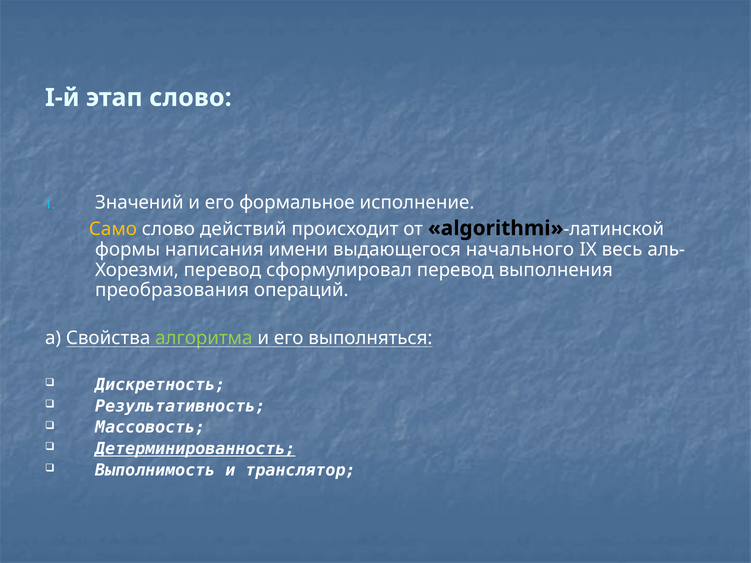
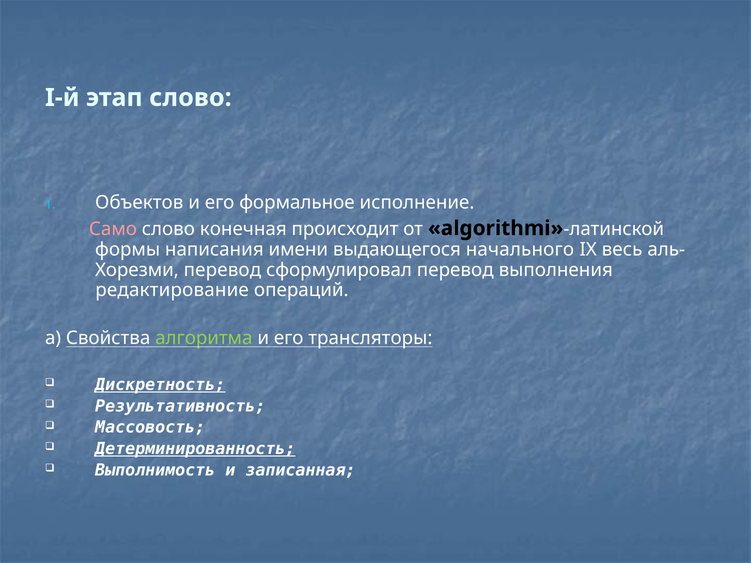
Значений: Значений -> Объектов
Само colour: yellow -> pink
действий: действий -> конечная
преобразования: преобразования -> редактирование
выполняться: выполняться -> трансляторы
Дискретность underline: none -> present
транслятор: транслятор -> записанная
